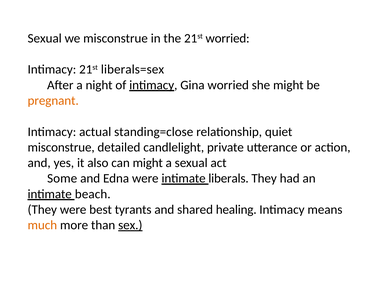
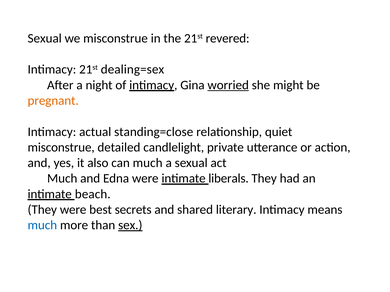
21st worried: worried -> revered
liberals=sex: liberals=sex -> dealing=sex
worried at (228, 85) underline: none -> present
can might: might -> much
Some at (62, 179): Some -> Much
tyrants: tyrants -> secrets
healing: healing -> literary
much at (42, 226) colour: orange -> blue
